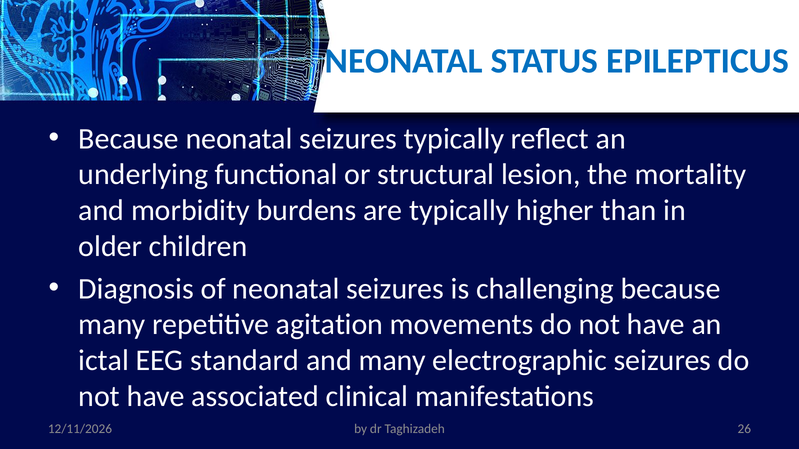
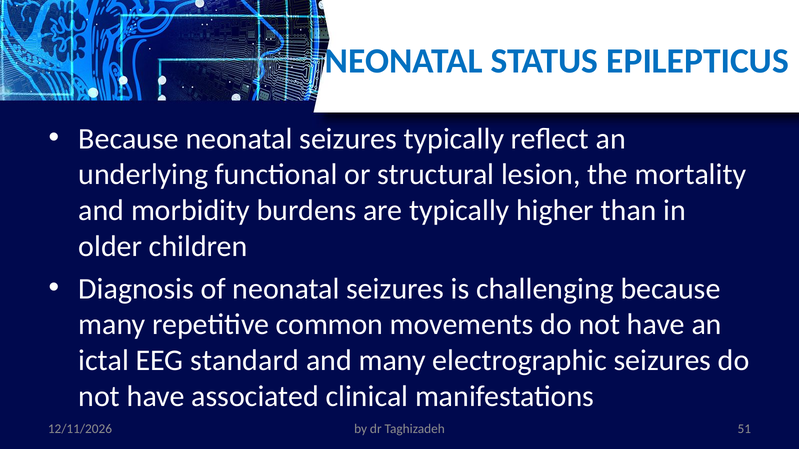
agitation: agitation -> common
26: 26 -> 51
